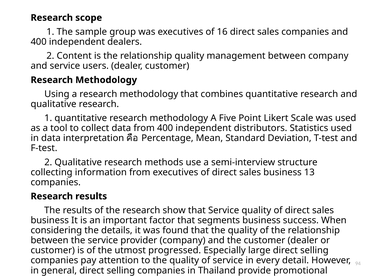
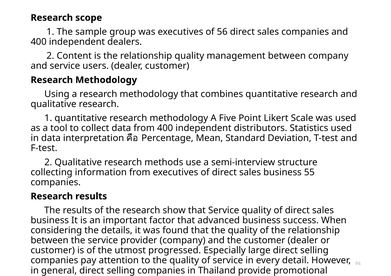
16: 16 -> 56
13: 13 -> 55
segments: segments -> advanced
